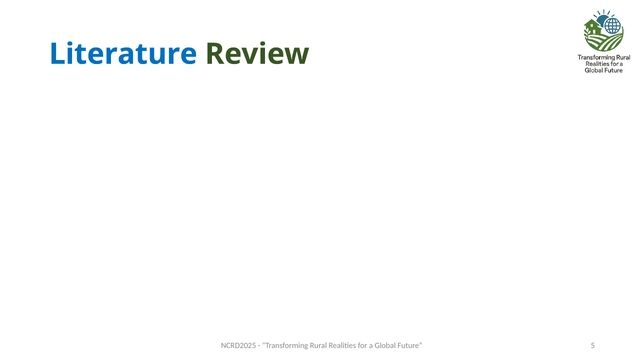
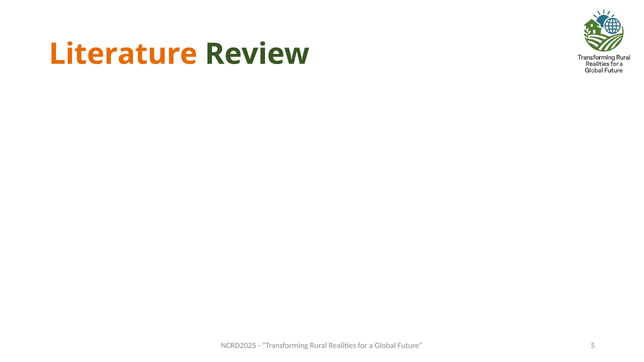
Literature colour: blue -> orange
